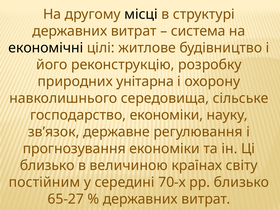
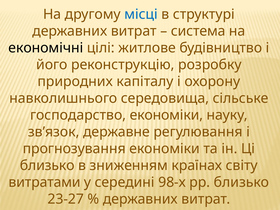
місці colour: black -> blue
унітарна: унітарна -> капіталу
величиною: величиною -> зниженням
постійним: постійним -> витратами
70-х: 70-х -> 98-х
65-27: 65-27 -> 23-27
